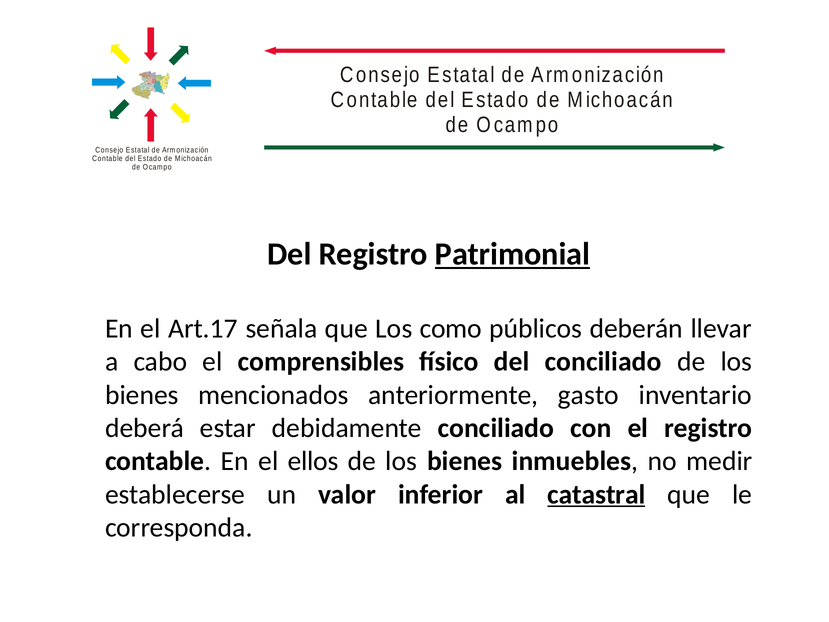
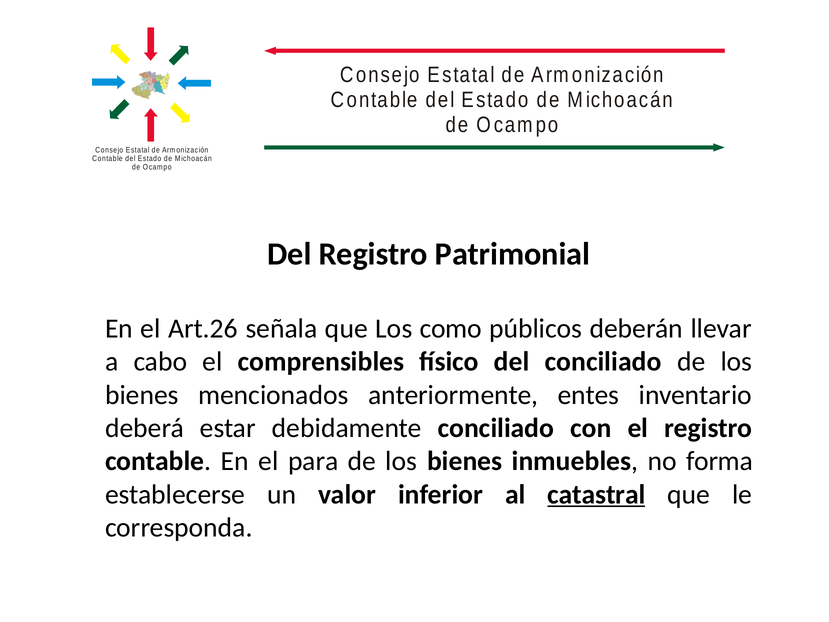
Patrimonial underline: present -> none
Art.17: Art.17 -> Art.26
gasto: gasto -> entes
ellos: ellos -> para
medir: medir -> forma
